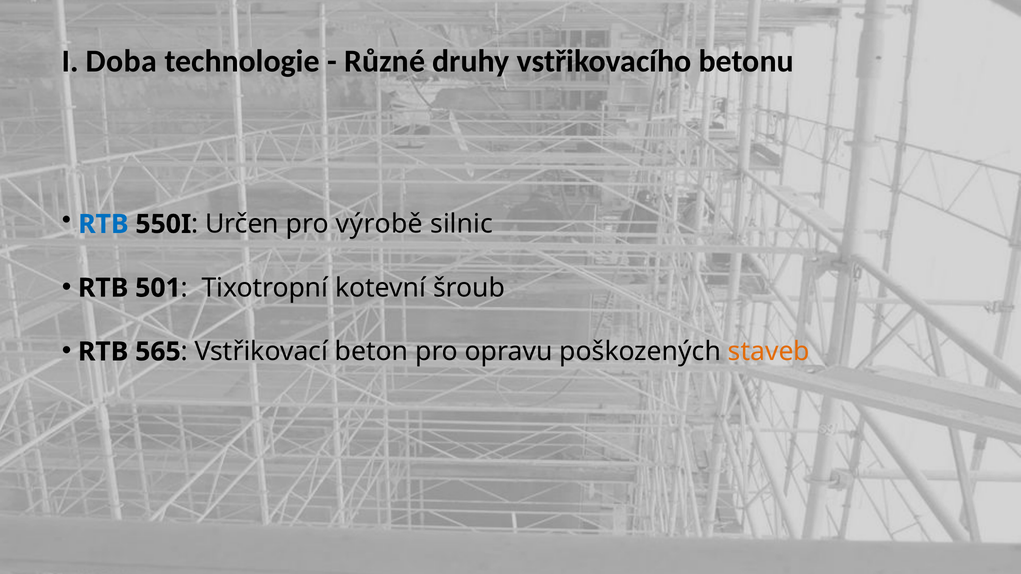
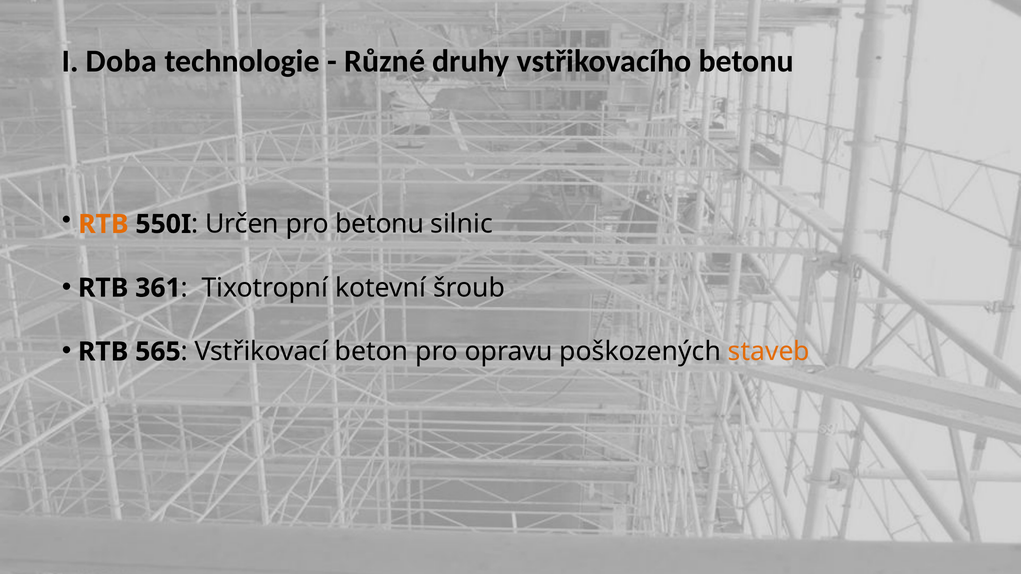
RTB at (103, 224) colour: blue -> orange
pro výrobě: výrobě -> betonu
501: 501 -> 361
